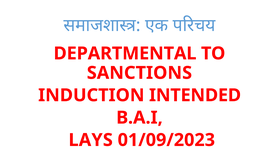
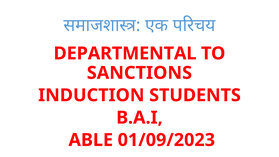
INTENDED: INTENDED -> STUDENTS
LAYS: LAYS -> ABLE
